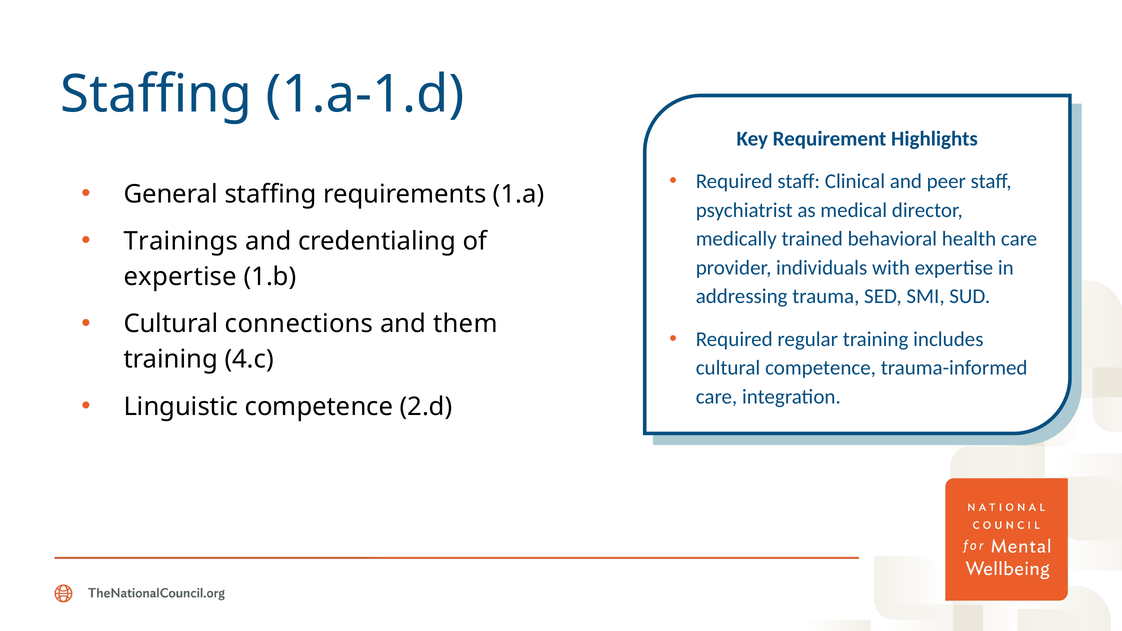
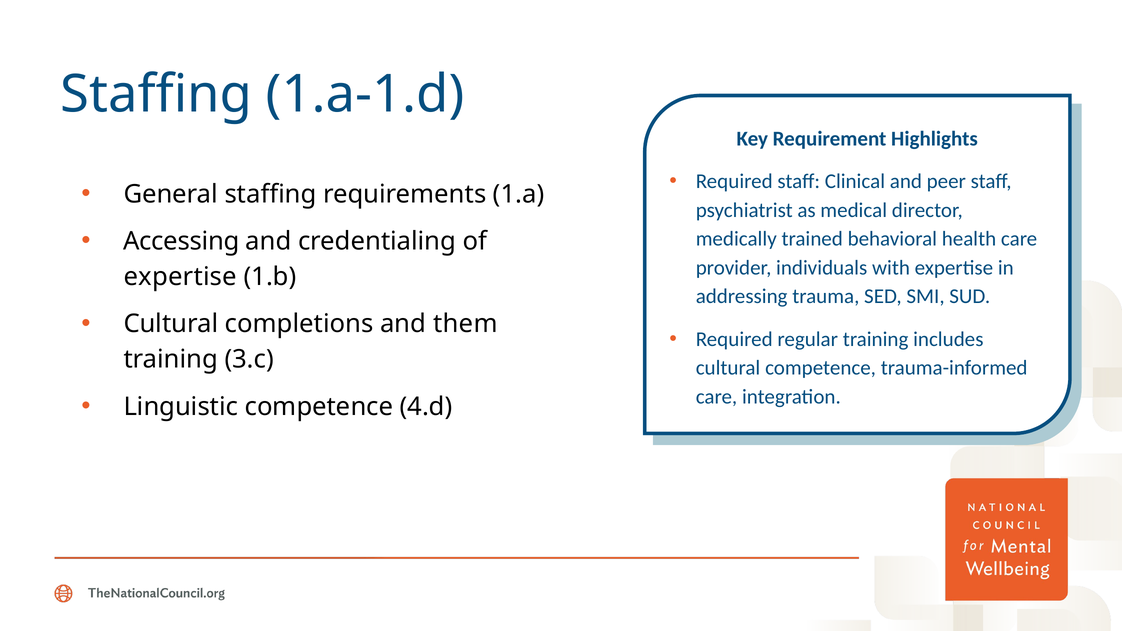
Trainings: Trainings -> Accessing
connections: connections -> completions
4.c: 4.c -> 3.c
2.d: 2.d -> 4.d
